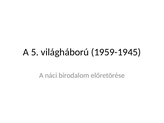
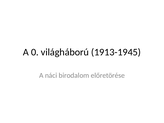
5: 5 -> 0
1959-1945: 1959-1945 -> 1913-1945
